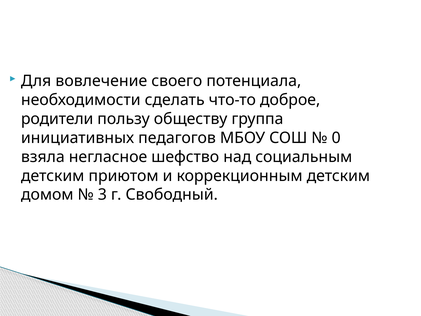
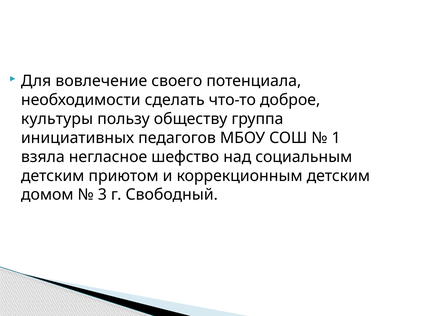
родители: родители -> культуры
0: 0 -> 1
